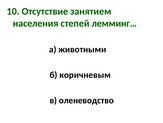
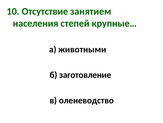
лемминг…: лемминг… -> крупные…
коричневым: коричневым -> заготовление
